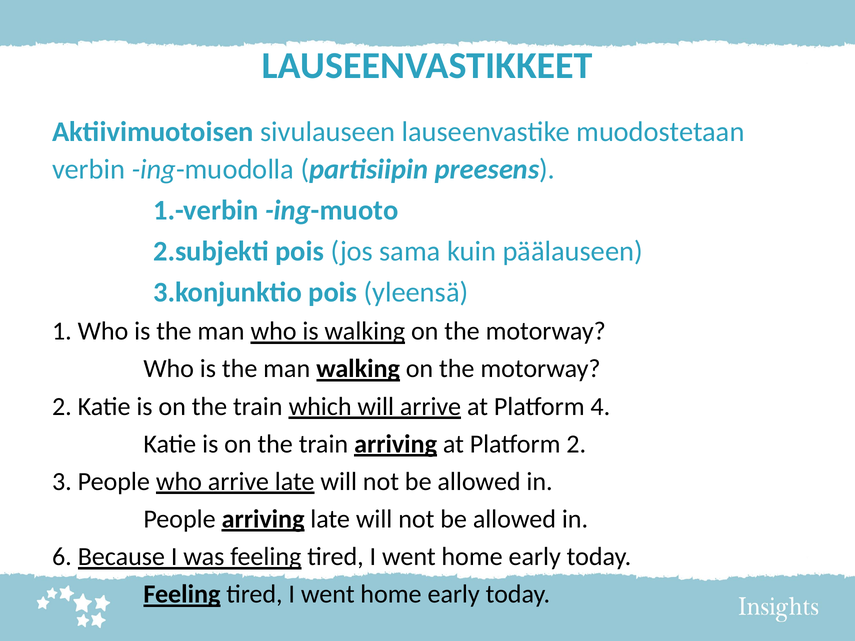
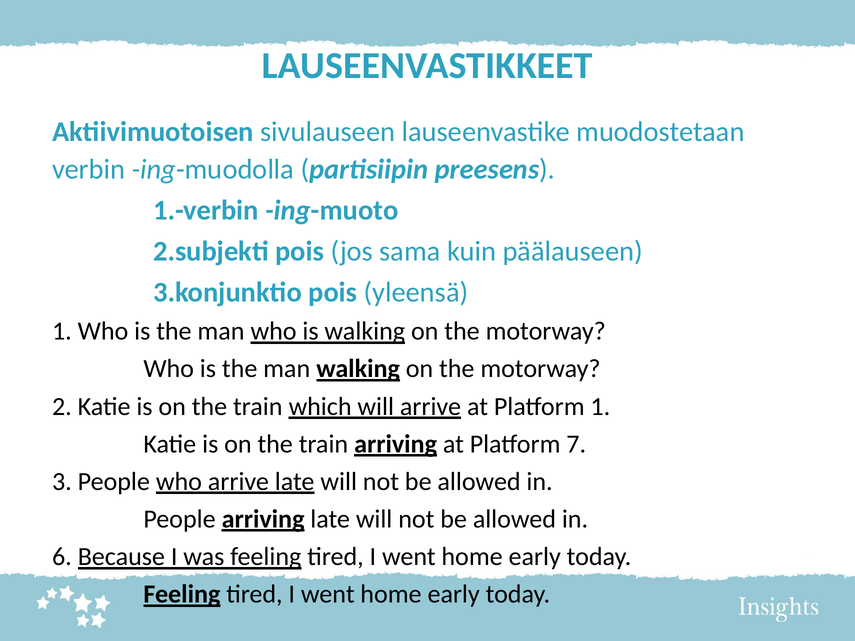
Platform 4: 4 -> 1
Platform 2: 2 -> 7
